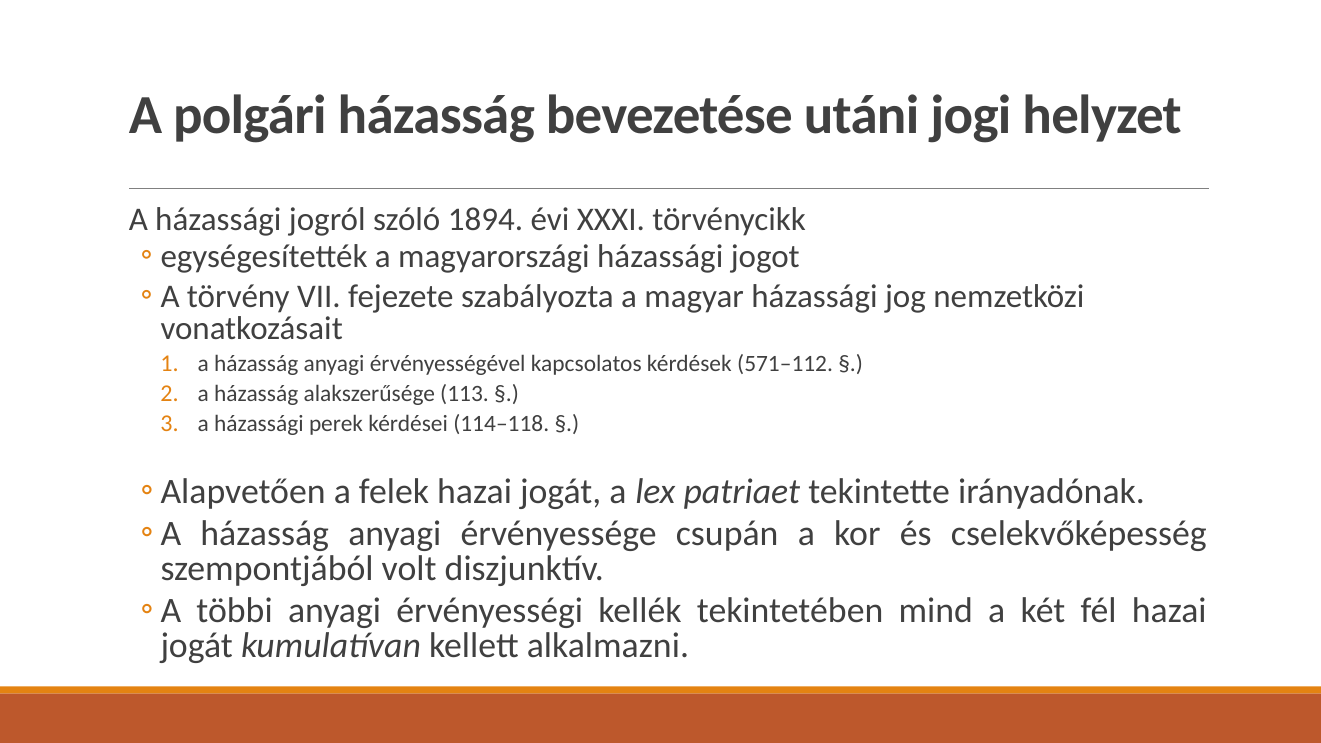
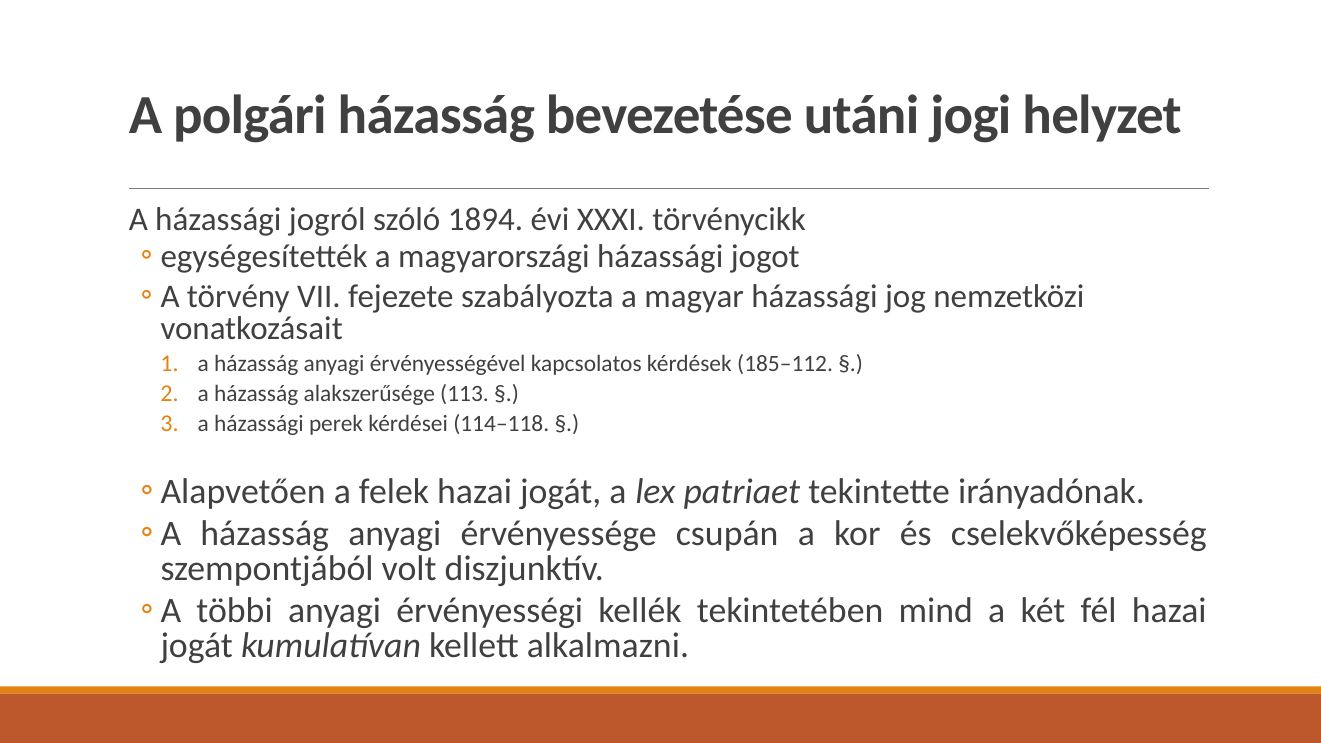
571–112: 571–112 -> 185–112
